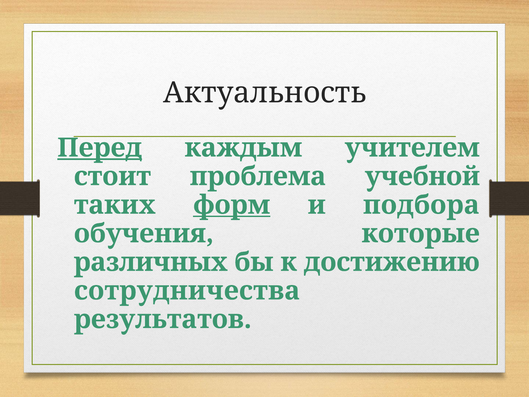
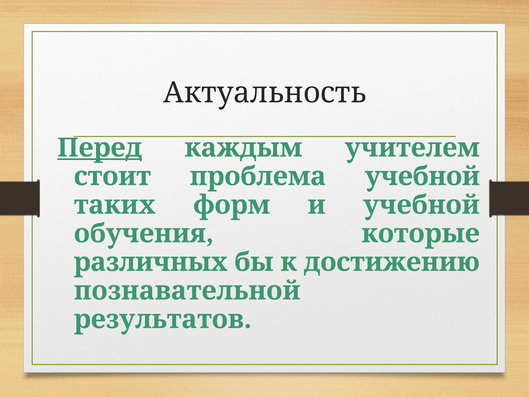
форм underline: present -> none
и подбора: подбора -> учебной
сотрудничества: сотрудничества -> познавательной
